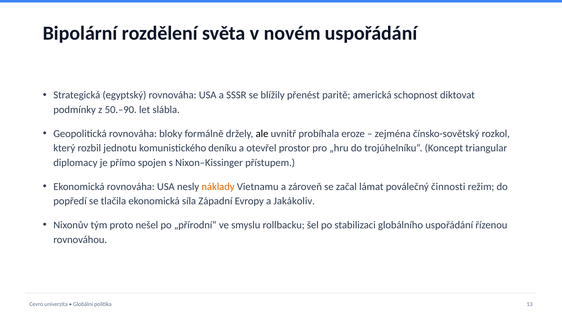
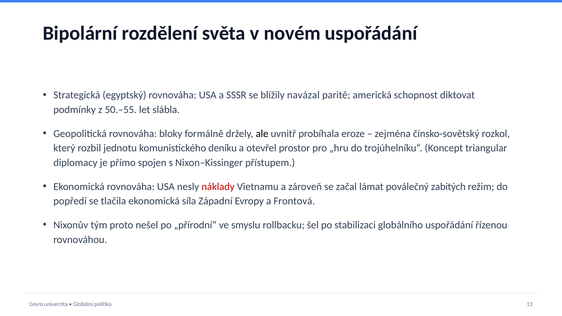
přenést: přenést -> navázal
50.–90: 50.–90 -> 50.–55
náklady colour: orange -> red
činnosti: činnosti -> zabitých
Jakákoliv: Jakákoliv -> Frontová
